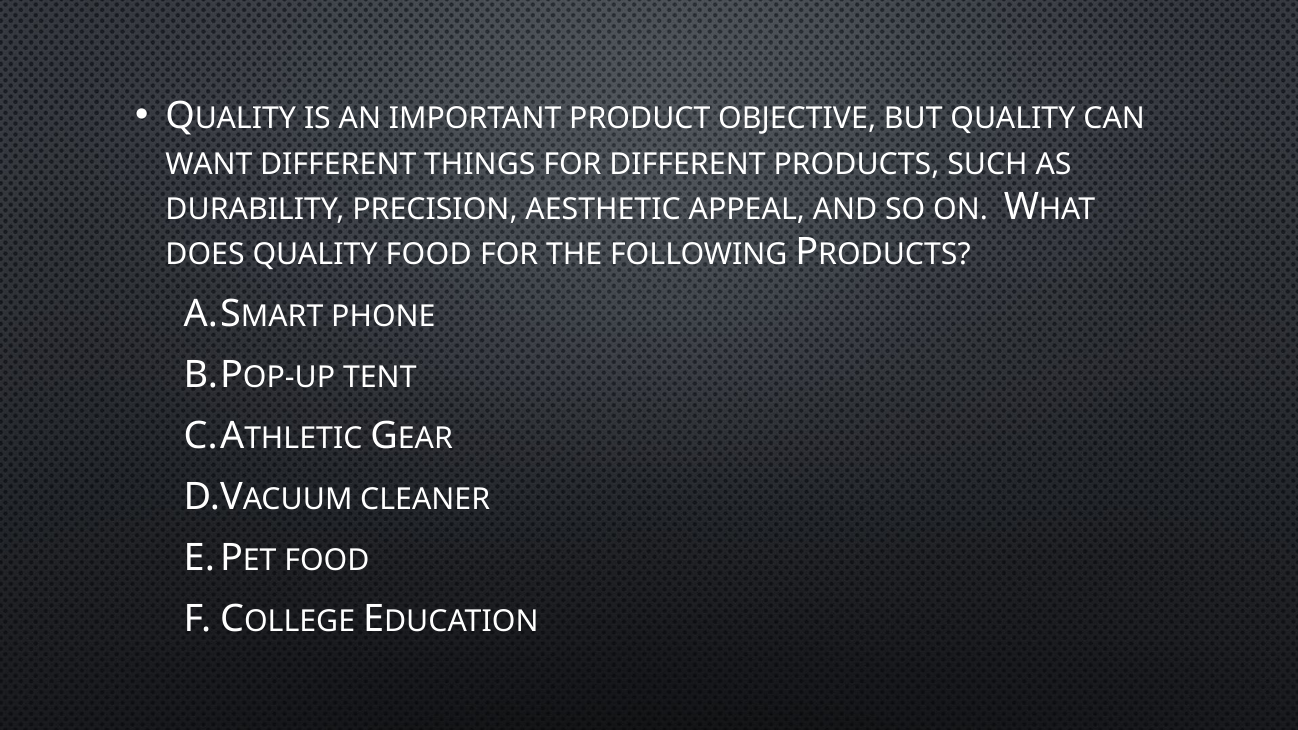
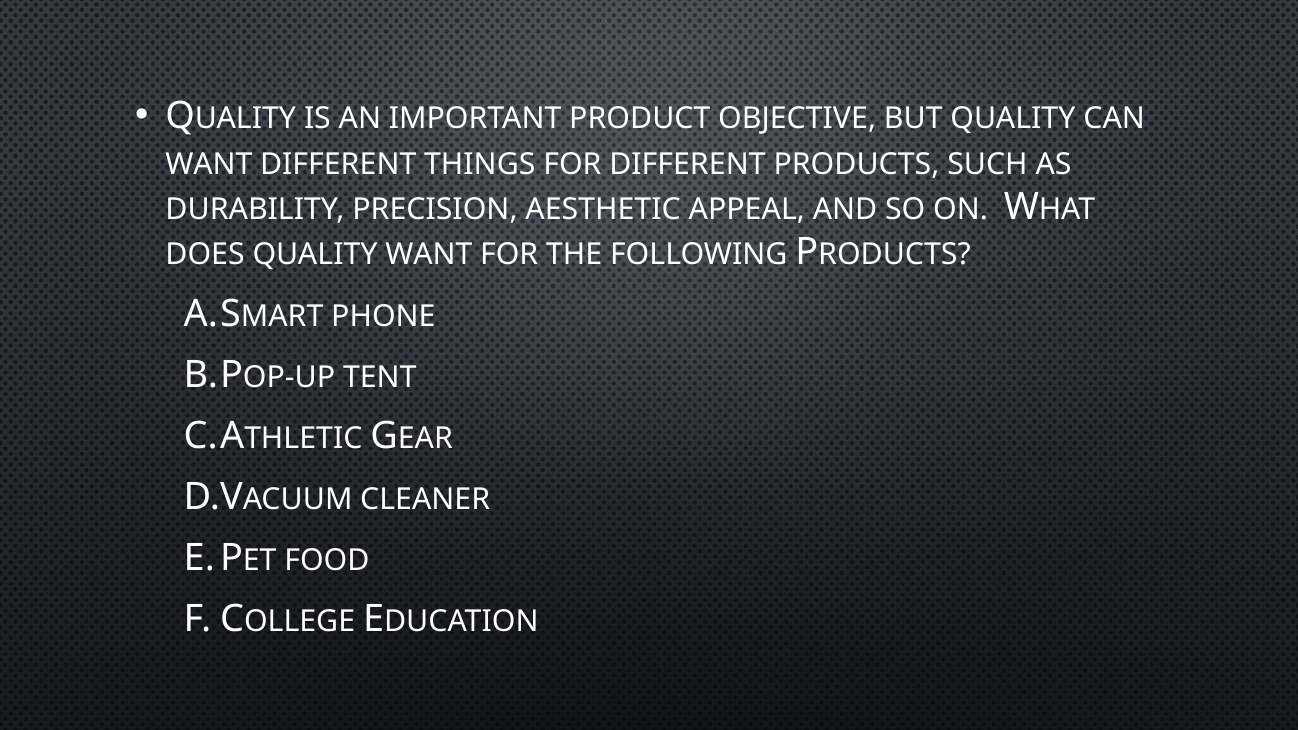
QUALITY FOOD: FOOD -> WANT
